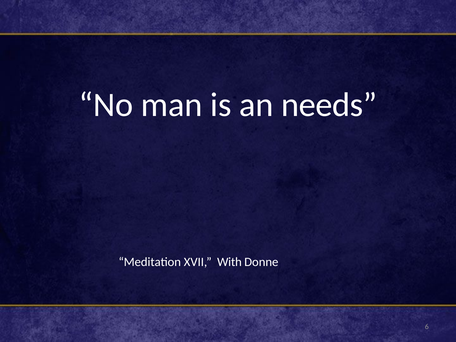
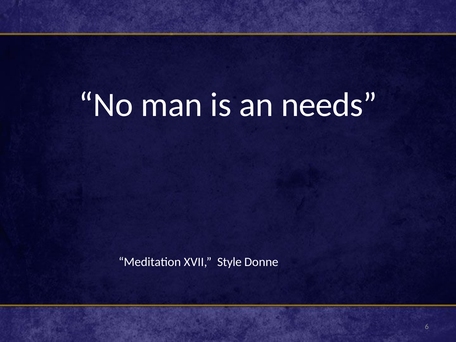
With: With -> Style
